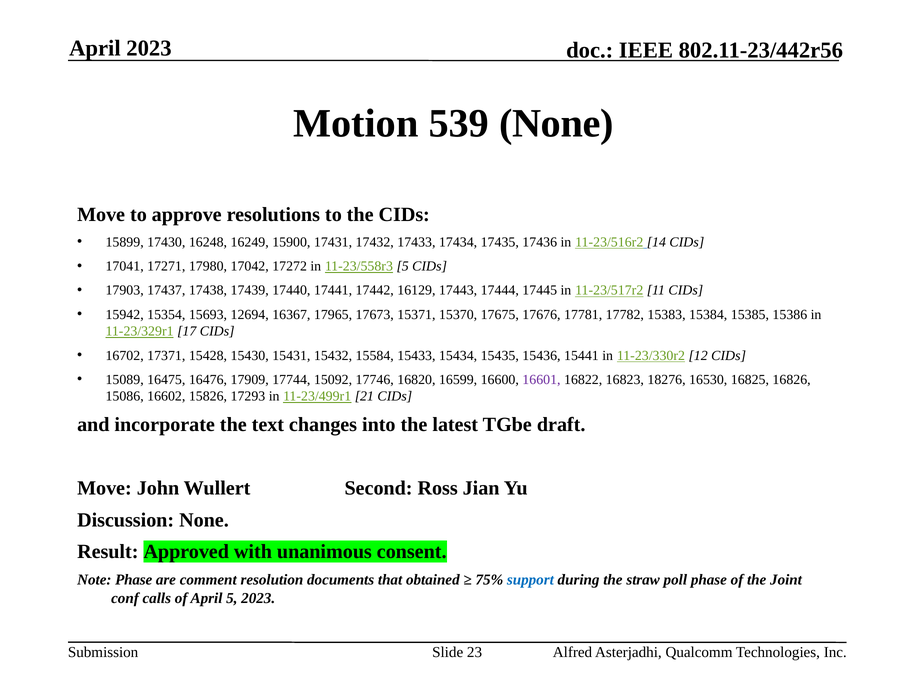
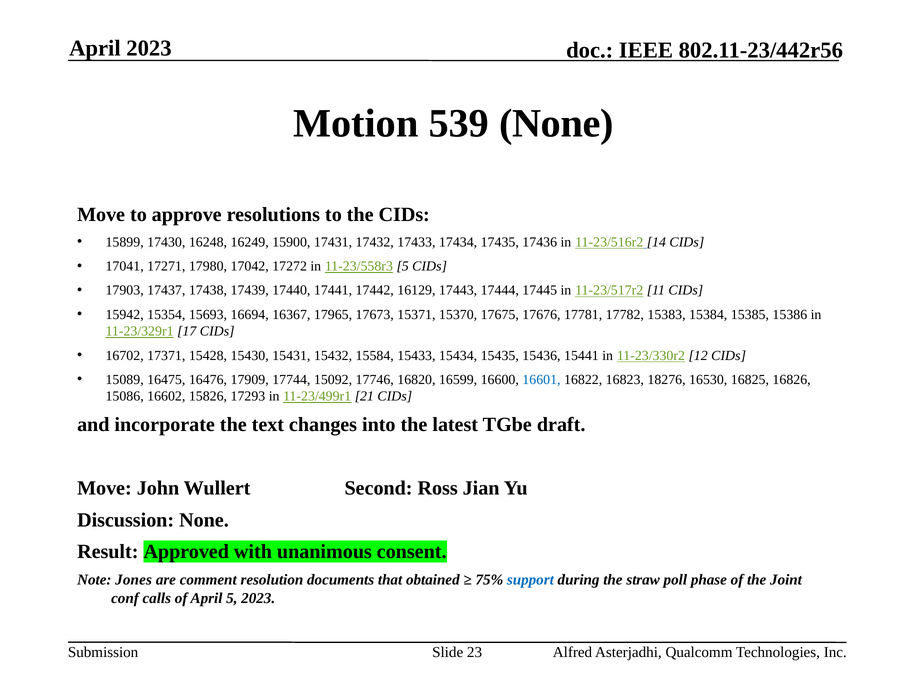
12694: 12694 -> 16694
16601 colour: purple -> blue
Note Phase: Phase -> Jones
